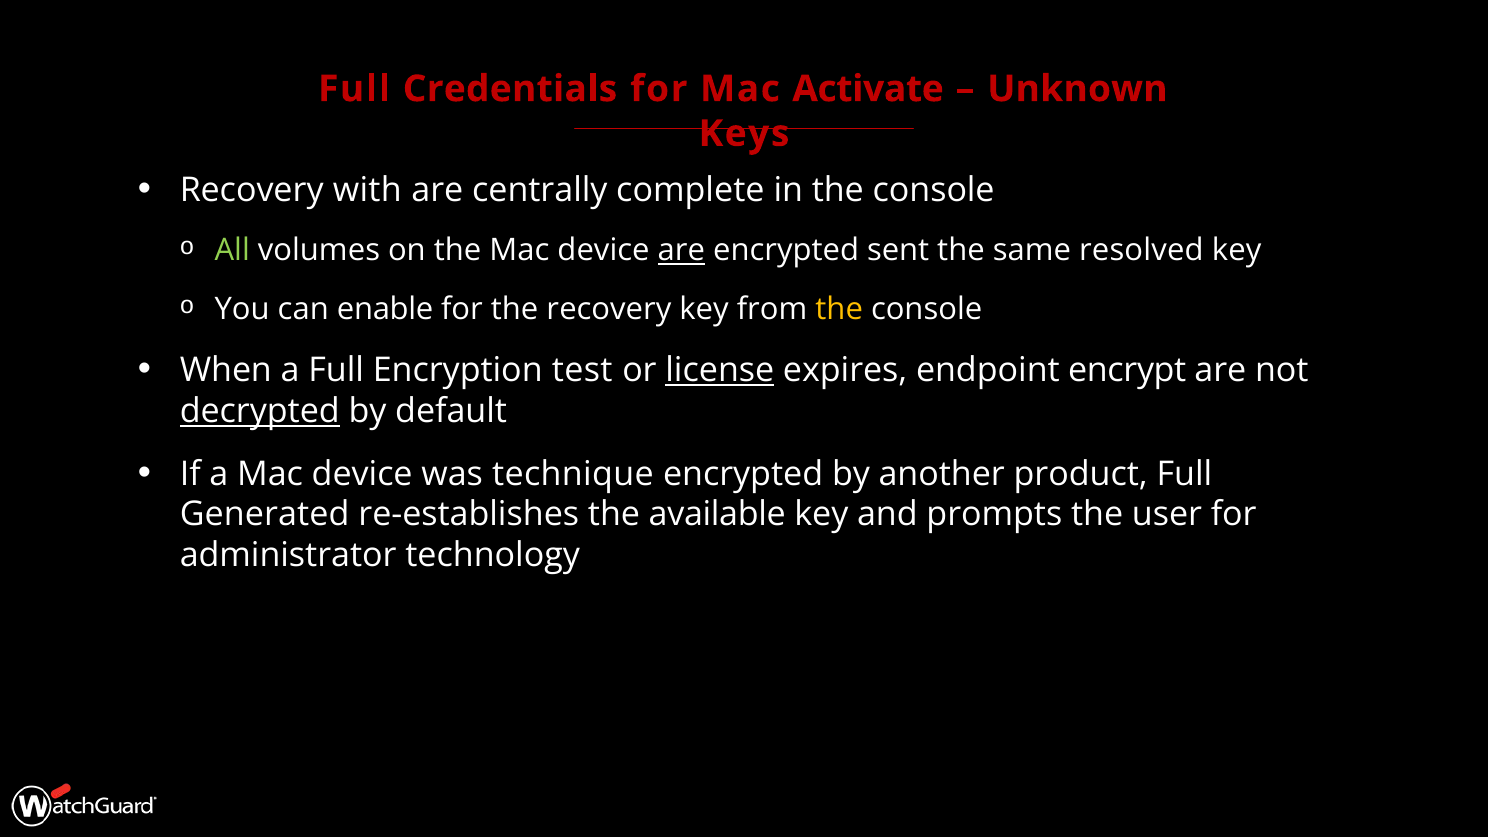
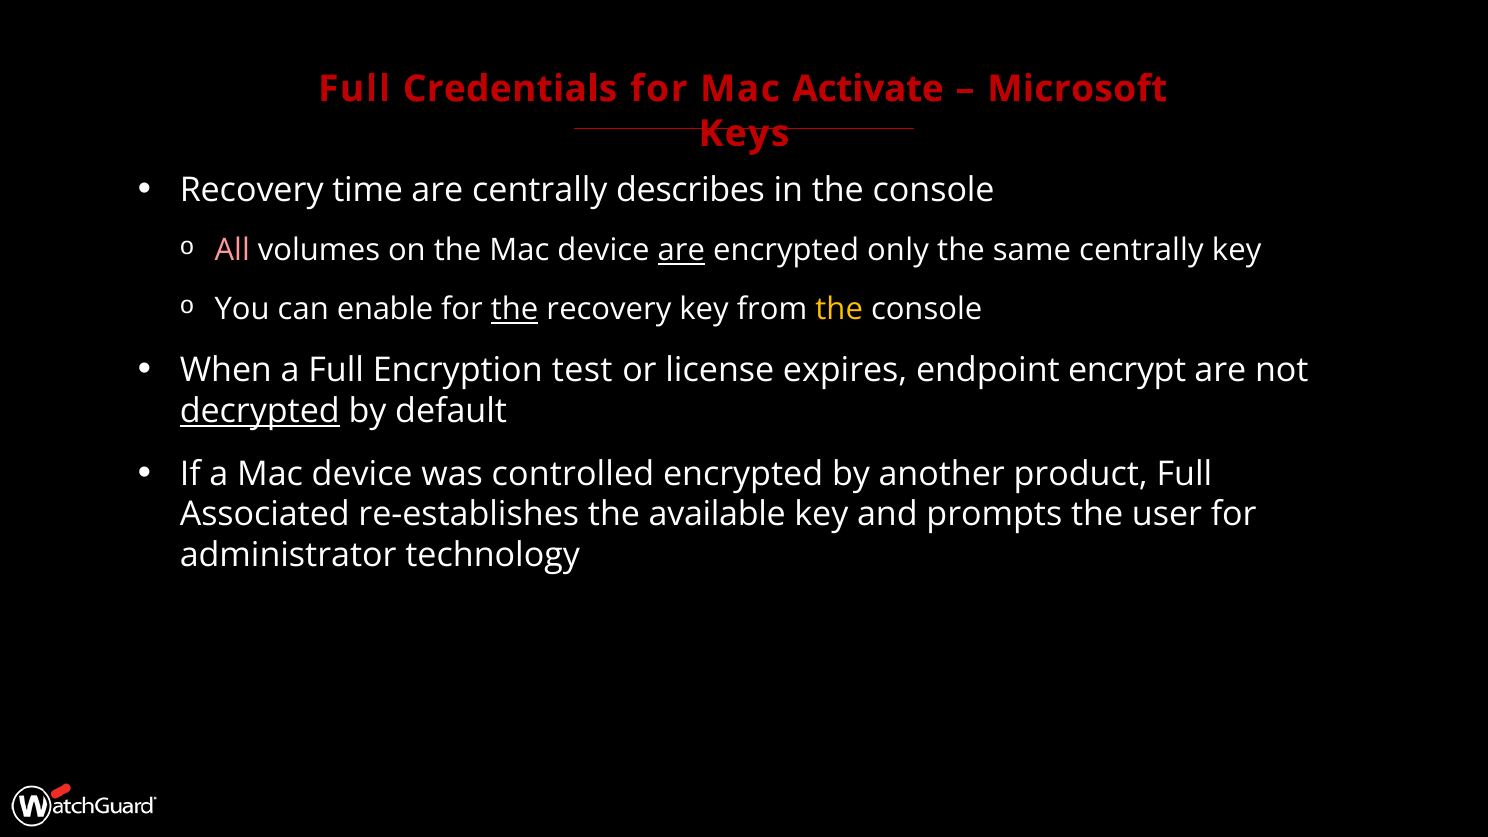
Unknown: Unknown -> Microsoft
with: with -> time
complete: complete -> describes
All colour: light green -> pink
sent: sent -> only
same resolved: resolved -> centrally
the at (515, 309) underline: none -> present
license underline: present -> none
technique: technique -> controlled
Generated: Generated -> Associated
